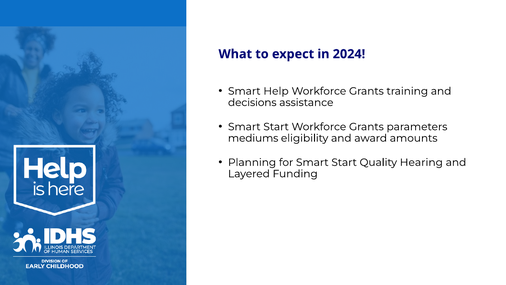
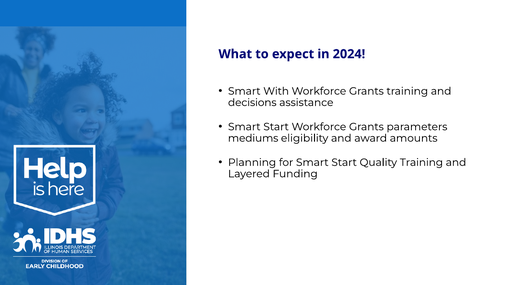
Help: Help -> With
Quality Hearing: Hearing -> Training
